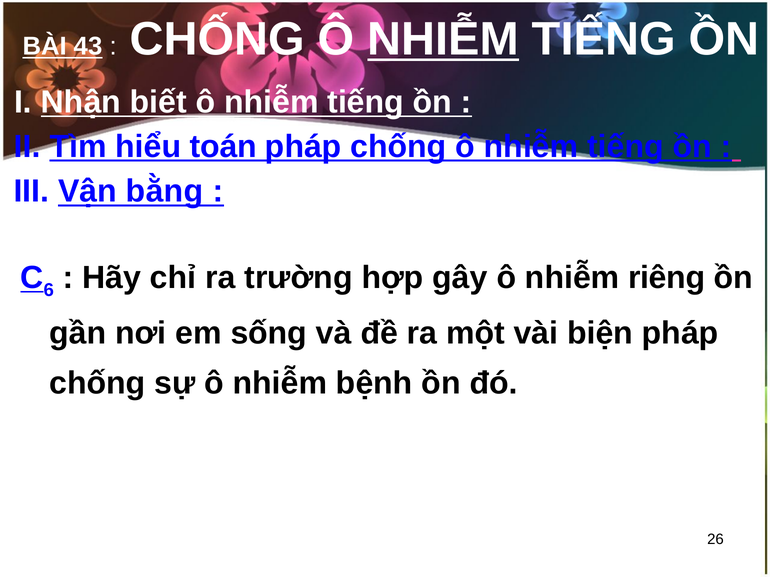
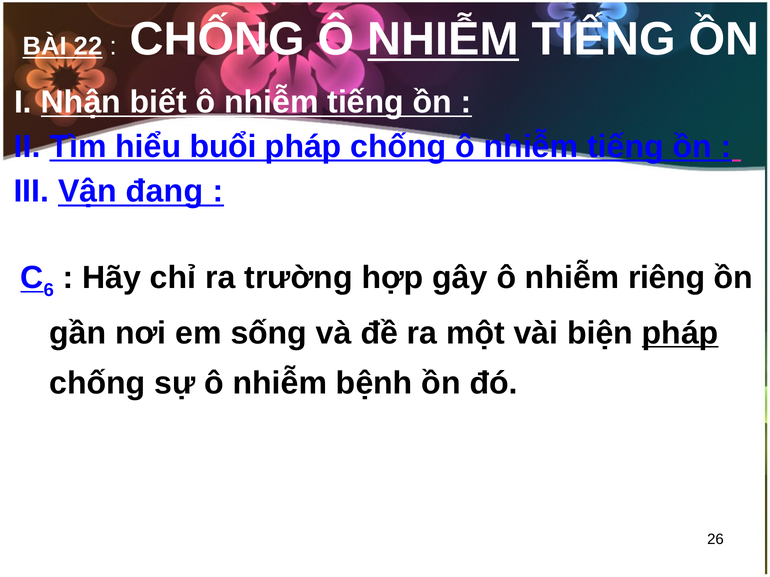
43: 43 -> 22
toán: toán -> buổi
bằng: bằng -> đang
pháp at (680, 333) underline: none -> present
